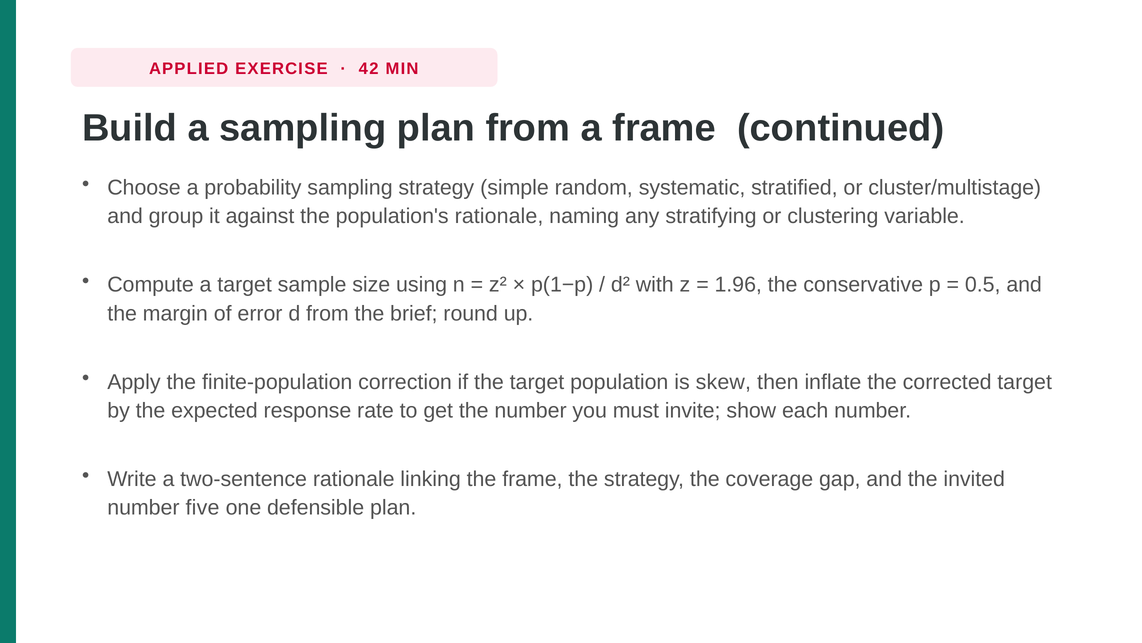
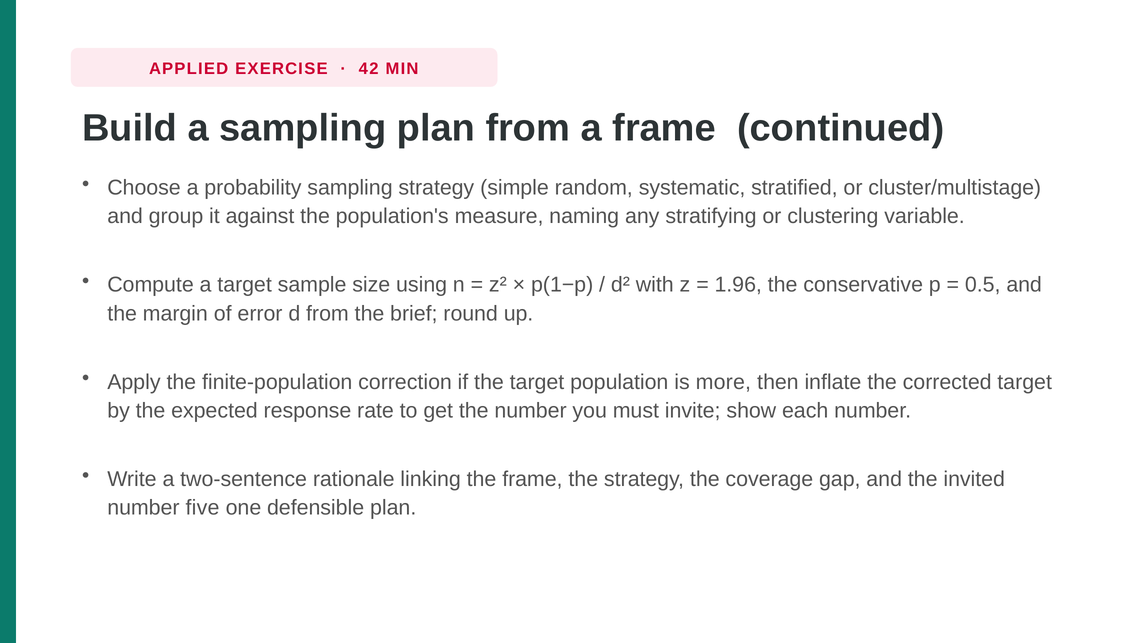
population's rationale: rationale -> measure
skew: skew -> more
